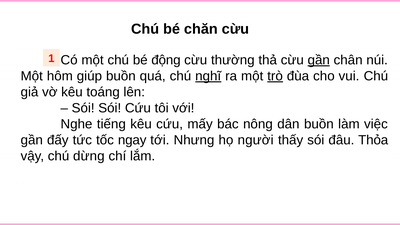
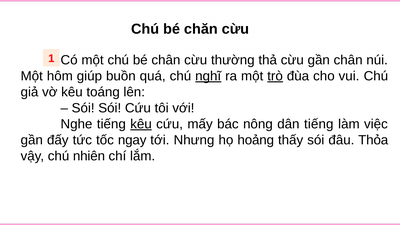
bé động: động -> chân
gần at (319, 60) underline: present -> none
kêu at (141, 124) underline: none -> present
dân buồn: buồn -> tiếng
người: người -> hoảng
dừng: dừng -> nhiên
